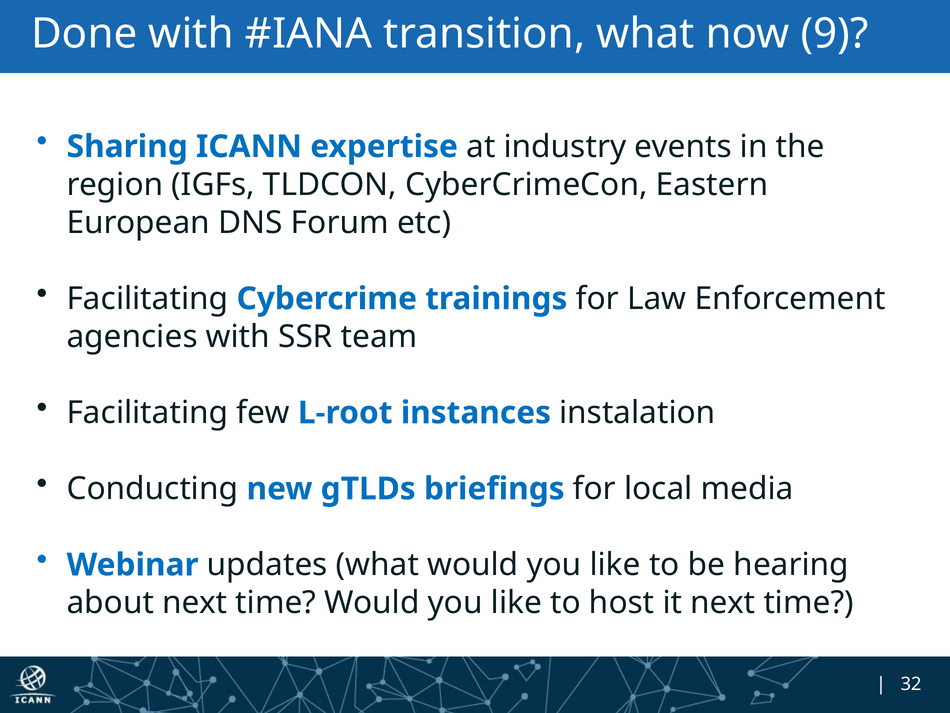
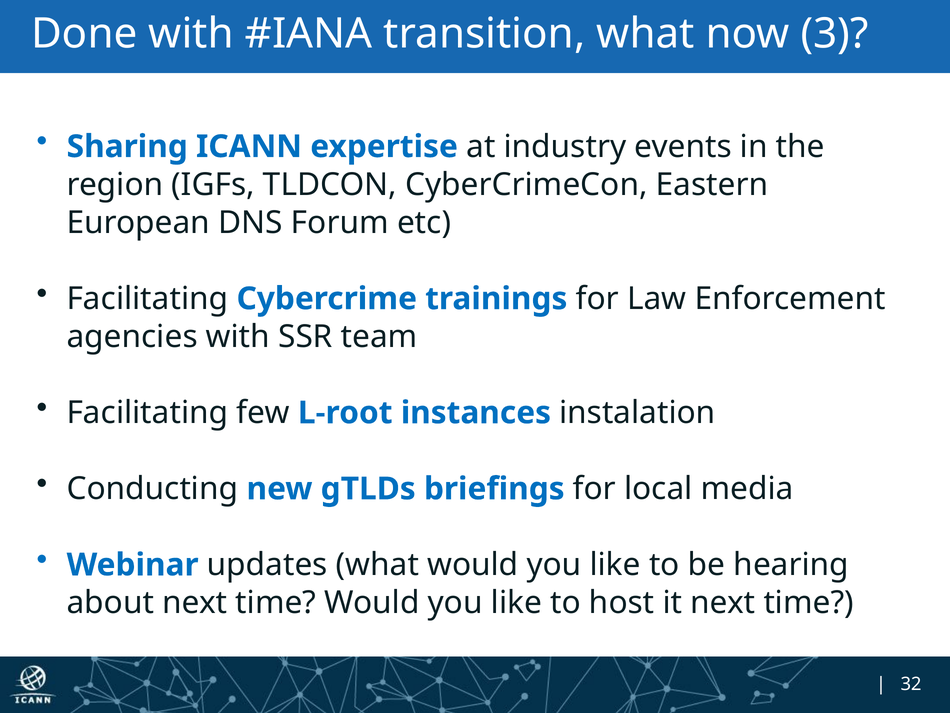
9: 9 -> 3
